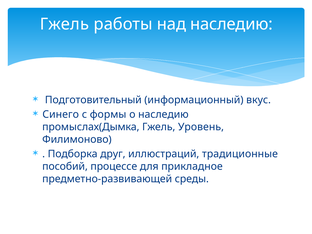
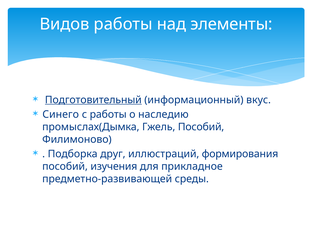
Гжель at (64, 24): Гжель -> Видов
над наследию: наследию -> элементы
Подготовительный underline: none -> present
с формы: формы -> работы
Гжель Уровень: Уровень -> Пособий
традиционные: традиционные -> формирования
процессе: процессе -> изучения
